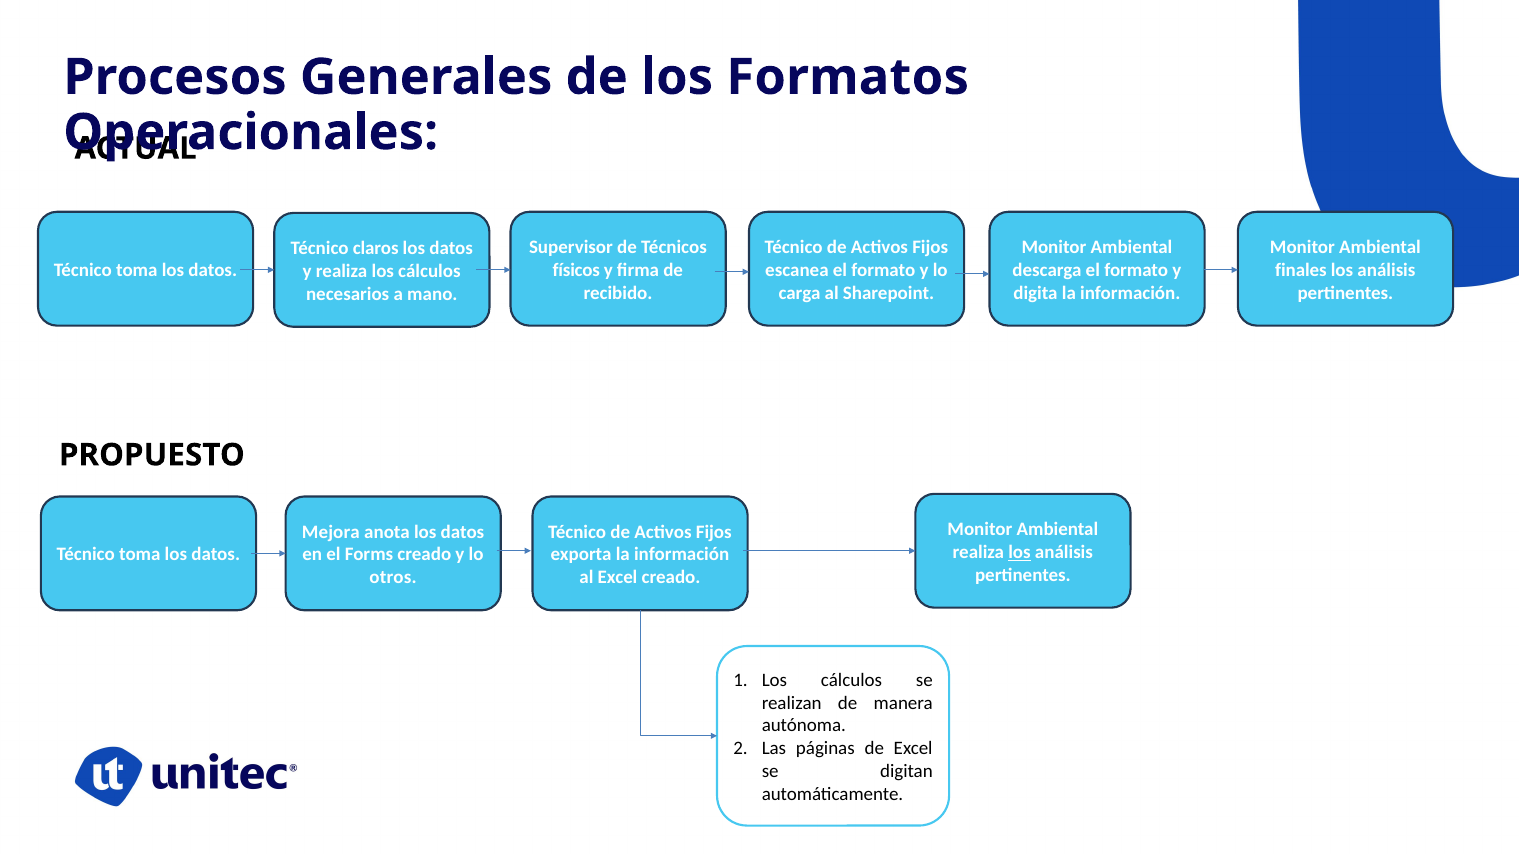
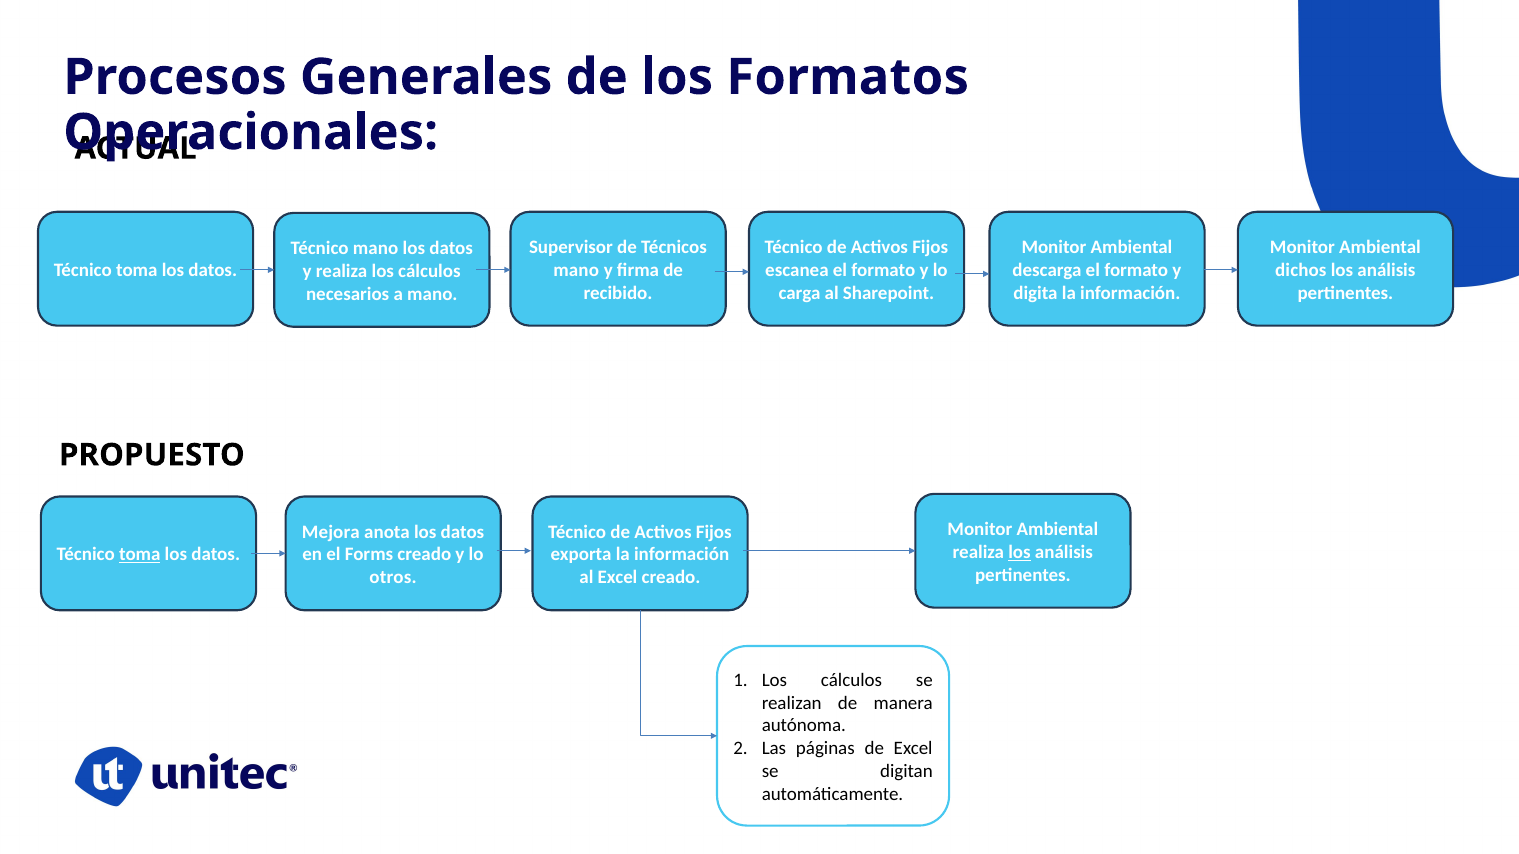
Técnico claros: claros -> mano
físicos at (576, 270): físicos -> mano
finales: finales -> dichos
toma at (140, 555) underline: none -> present
